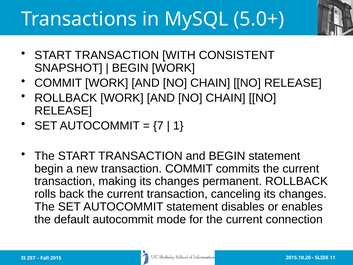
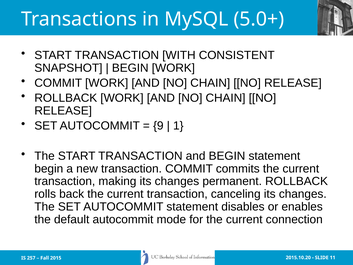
7: 7 -> 9
